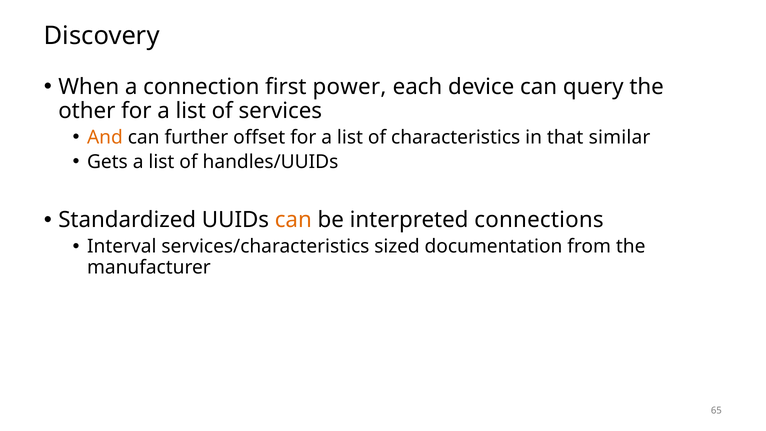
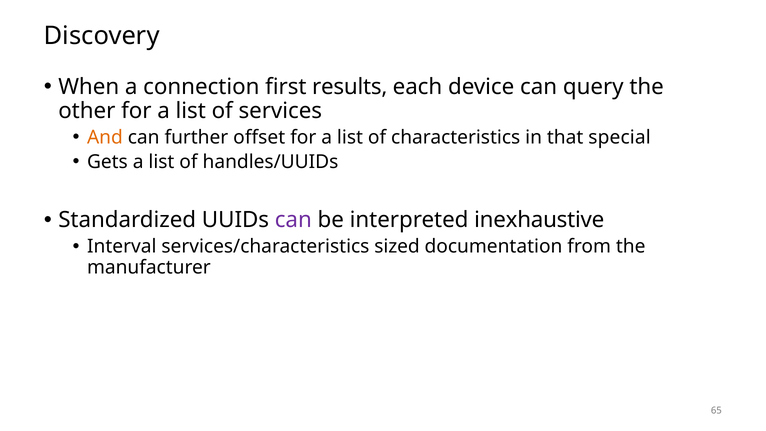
power: power -> results
similar: similar -> special
can at (293, 220) colour: orange -> purple
connections: connections -> inexhaustive
